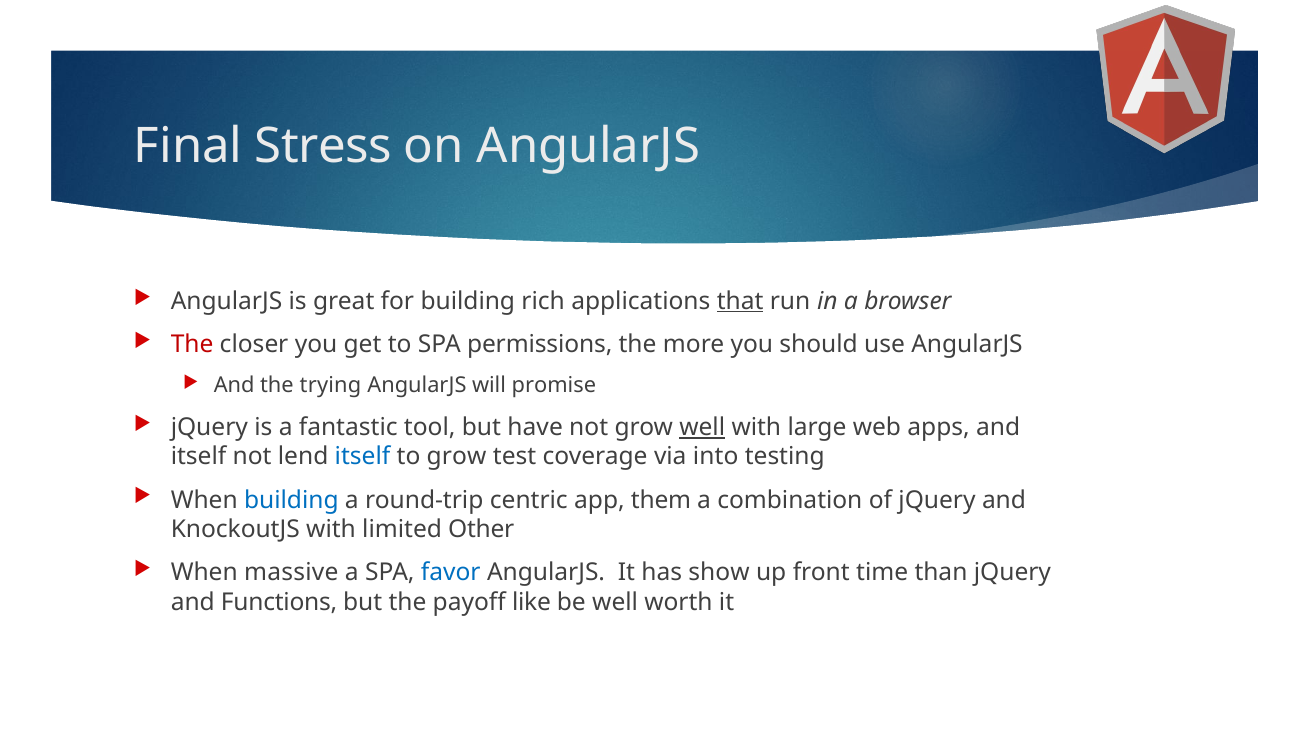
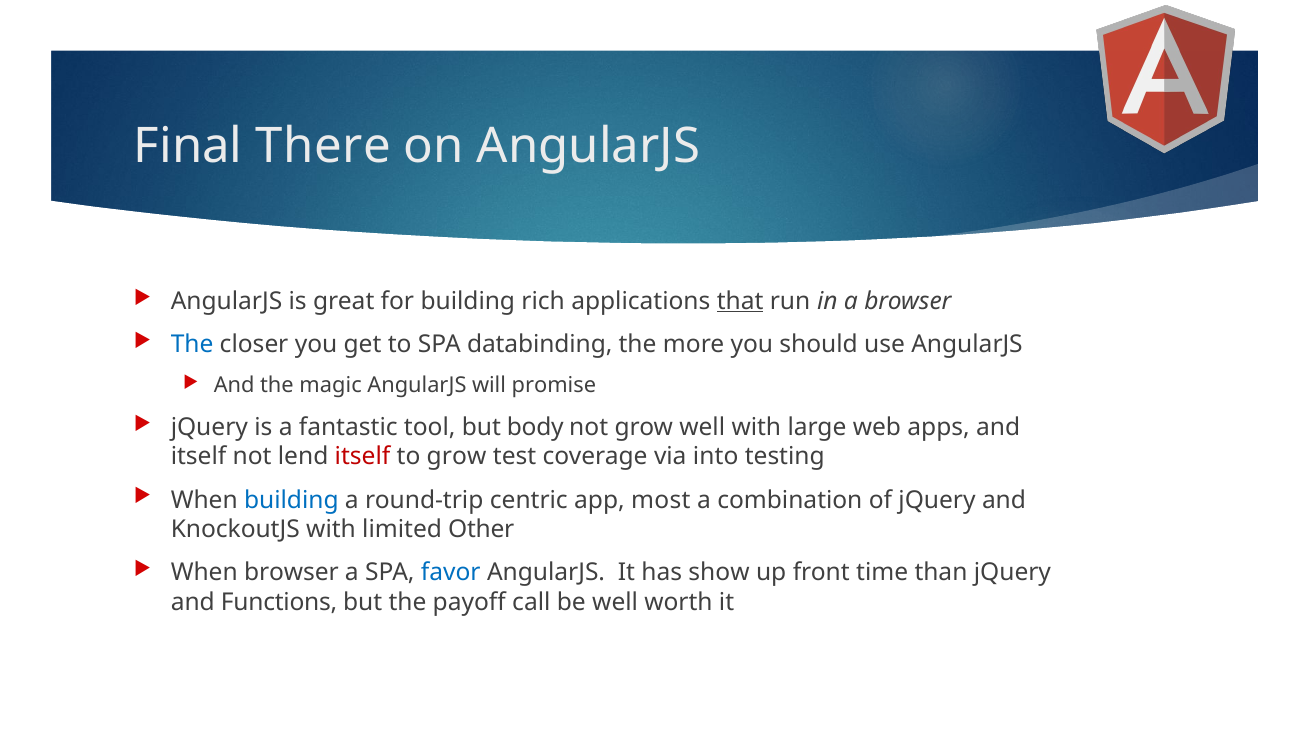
Stress: Stress -> There
The at (192, 344) colour: red -> blue
permissions: permissions -> databinding
trying: trying -> magic
have: have -> body
well at (702, 427) underline: present -> none
itself at (363, 457) colour: blue -> red
them: them -> most
When massive: massive -> browser
like: like -> call
